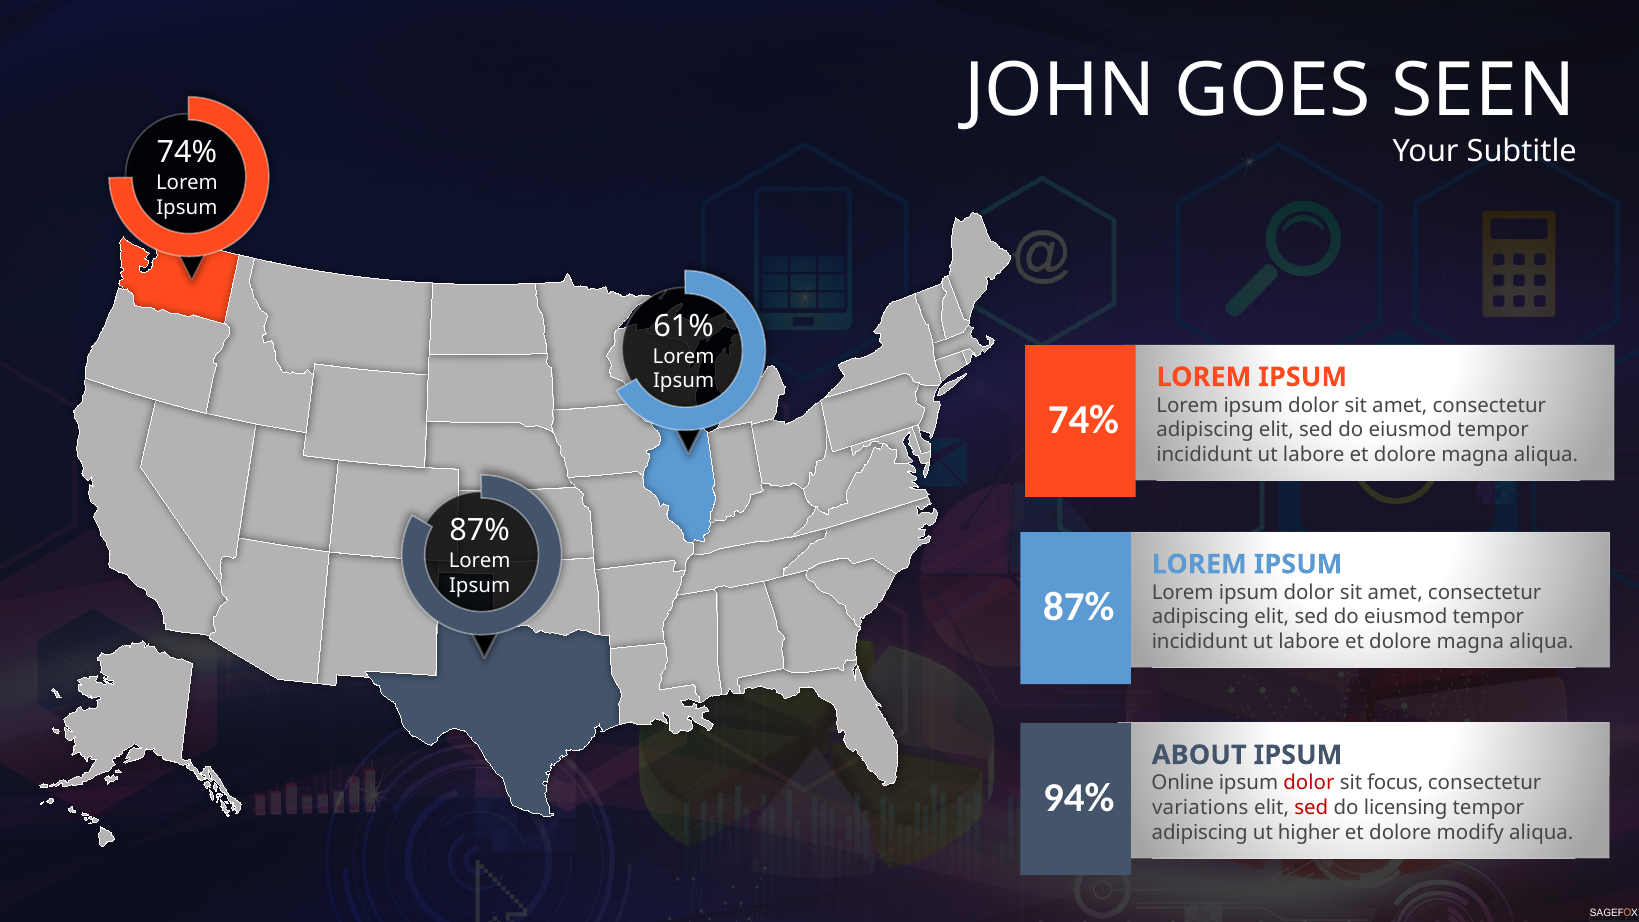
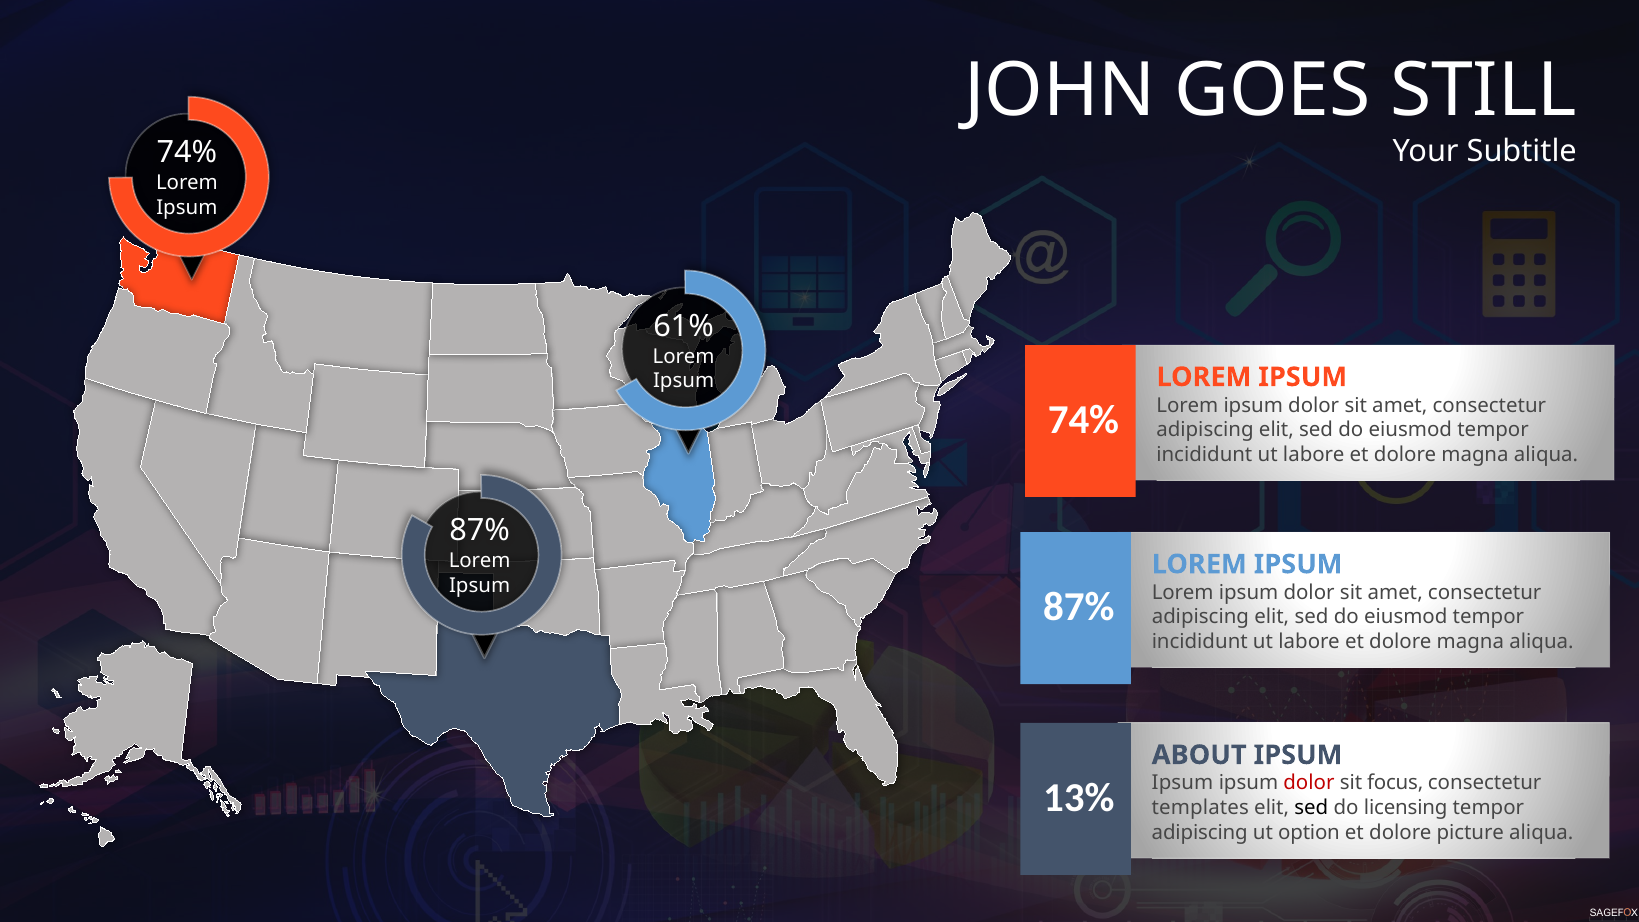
SEEN: SEEN -> STILL
Online at (1183, 783): Online -> Ipsum
94%: 94% -> 13%
variations: variations -> templates
sed at (1311, 808) colour: red -> black
higher: higher -> option
modify: modify -> picture
